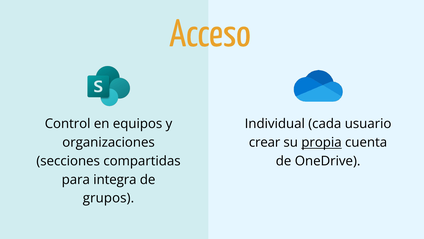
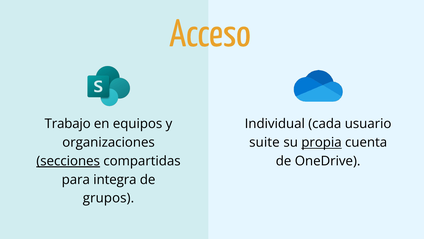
Control: Control -> Trabajo
crear: crear -> suite
secciones underline: none -> present
